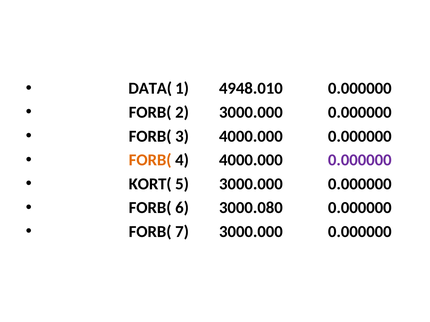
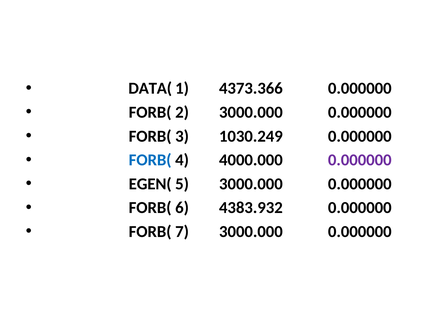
4948.010: 4948.010 -> 4373.366
3 4000.000: 4000.000 -> 1030.249
FORB( at (150, 160) colour: orange -> blue
KORT(: KORT( -> EGEN(
3000.080: 3000.080 -> 4383.932
